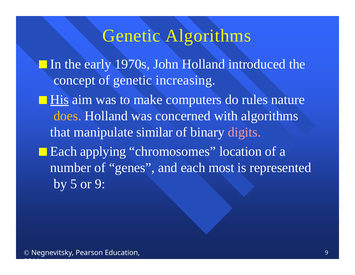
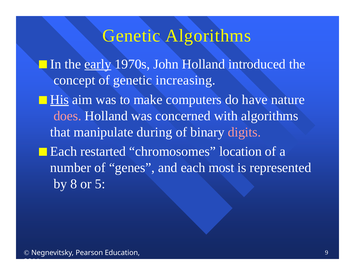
early underline: none -> present
rules: rules -> have
does colour: yellow -> pink
similar: similar -> during
applying: applying -> restarted
5: 5 -> 8
or 9: 9 -> 5
